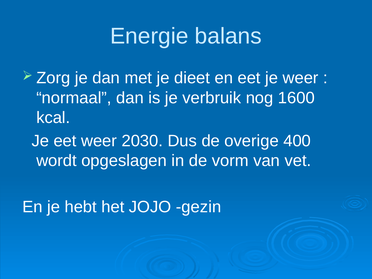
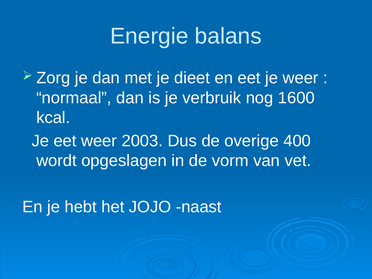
2030: 2030 -> 2003
gezin: gezin -> naast
